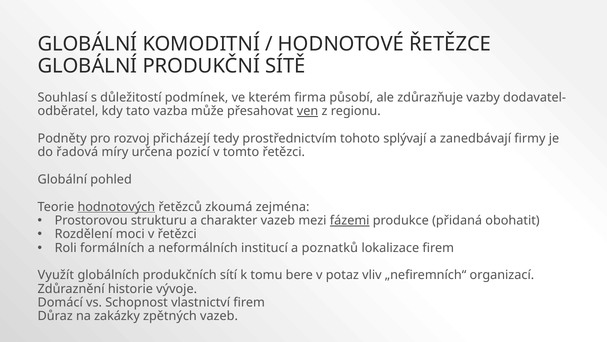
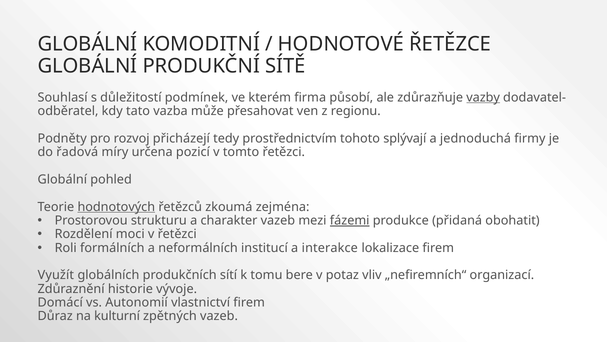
vazby underline: none -> present
ven underline: present -> none
zanedbávají: zanedbávají -> jednoduchá
poznatků: poznatků -> interakce
Schopnost: Schopnost -> Autonomií
zakázky: zakázky -> kulturní
